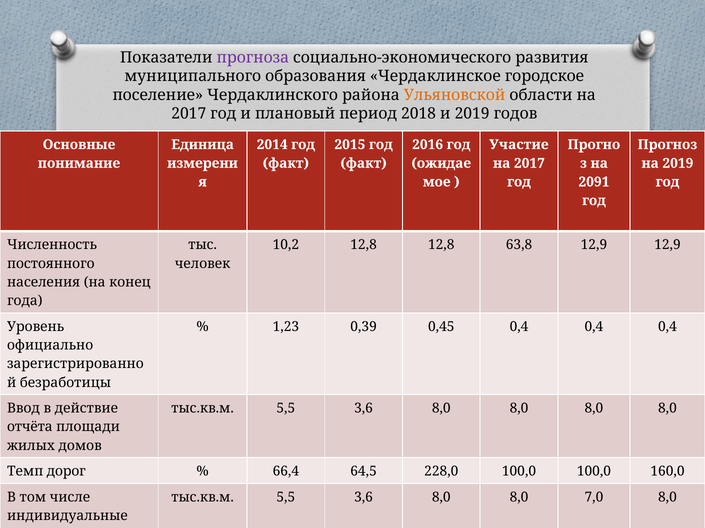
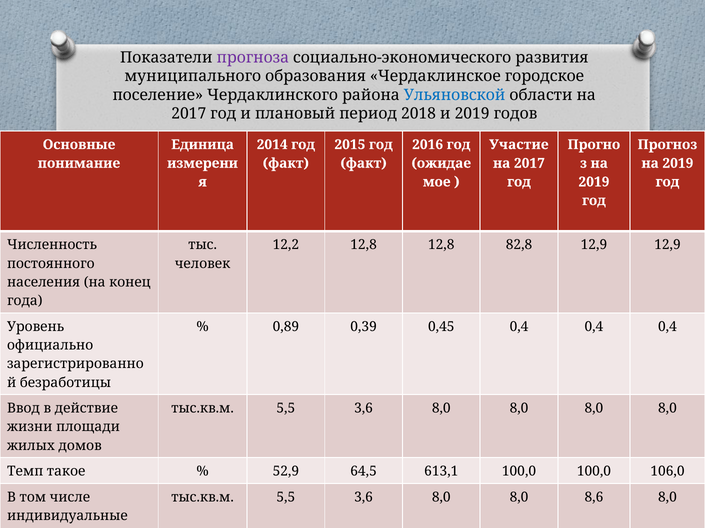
Ульяновской colour: orange -> blue
2091 at (594, 182): 2091 -> 2019
10,2: 10,2 -> 12,2
63,8: 63,8 -> 82,8
1,23: 1,23 -> 0,89
отчёта: отчёта -> жизни
дорог: дорог -> такое
66,4: 66,4 -> 52,9
228,0: 228,0 -> 613,1
160,0: 160,0 -> 106,0
7,0: 7,0 -> 8,6
